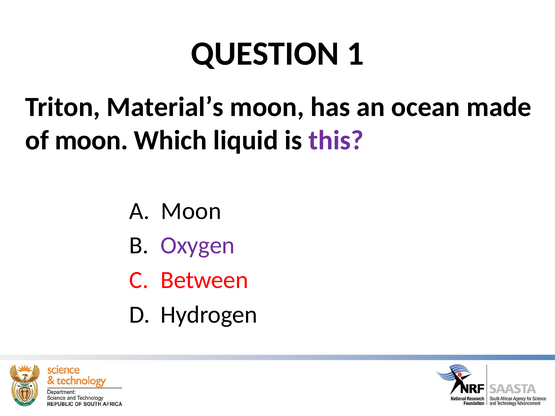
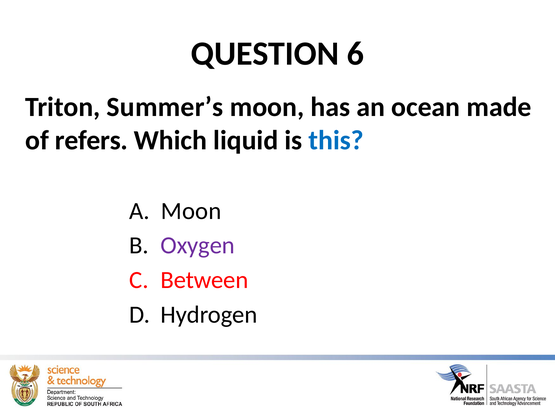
1: 1 -> 6
Material’s: Material’s -> Summer’s
of moon: moon -> refers
this colour: purple -> blue
